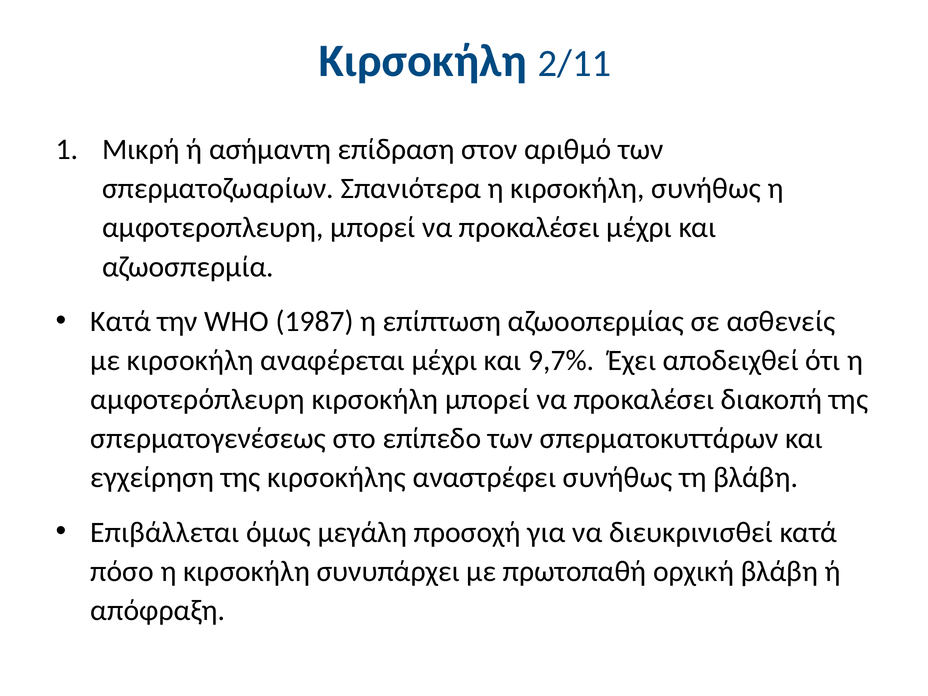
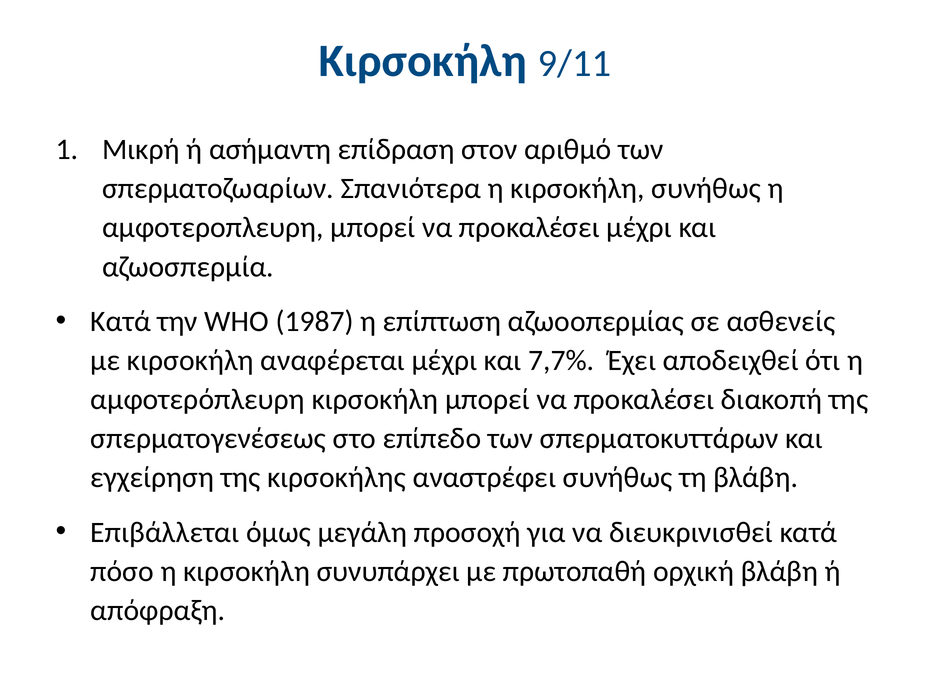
2/11: 2/11 -> 9/11
9,7%: 9,7% -> 7,7%
